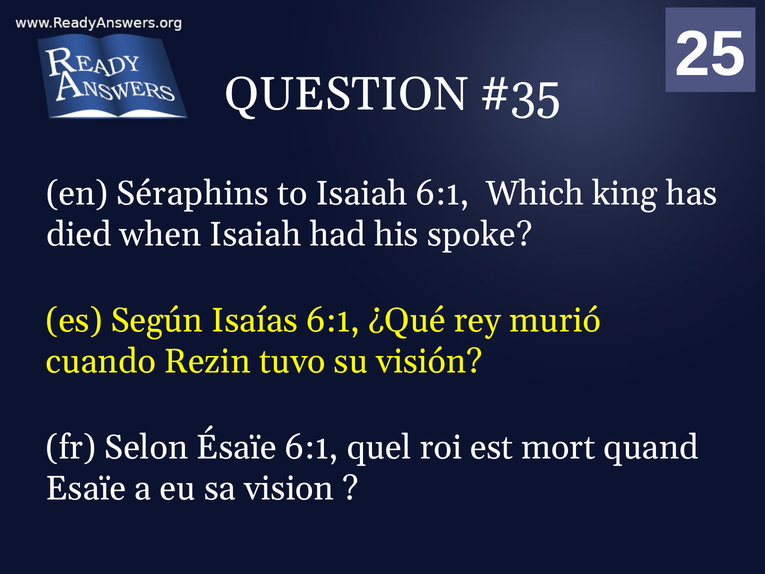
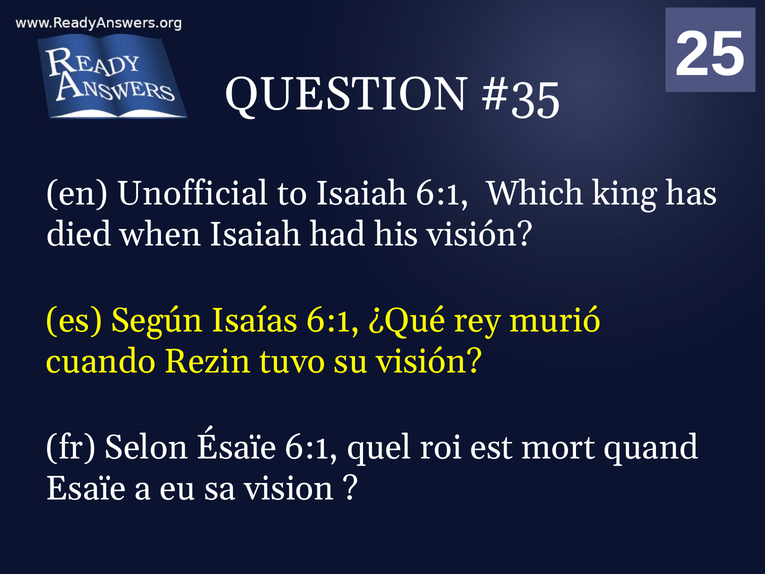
Séraphins: Séraphins -> Unofficial
his spoke: spoke -> visión
